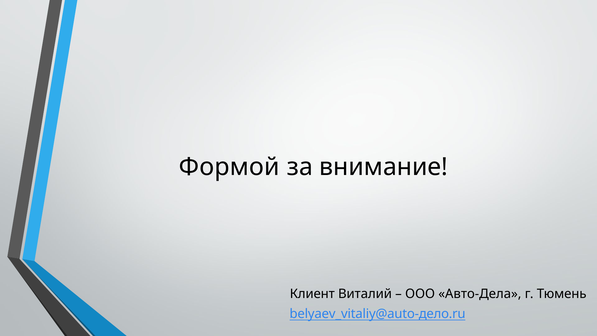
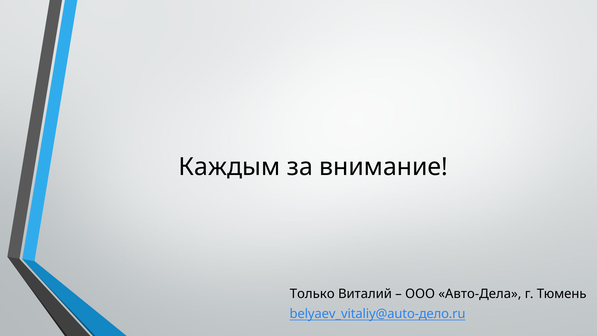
Формой: Формой -> Каждым
Клиент: Клиент -> Только
